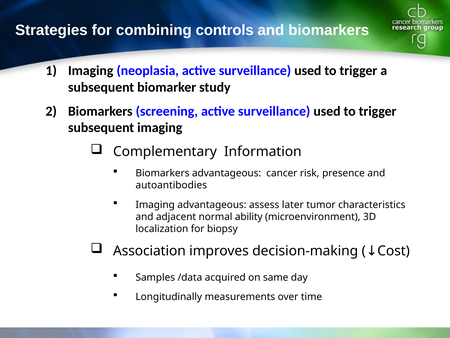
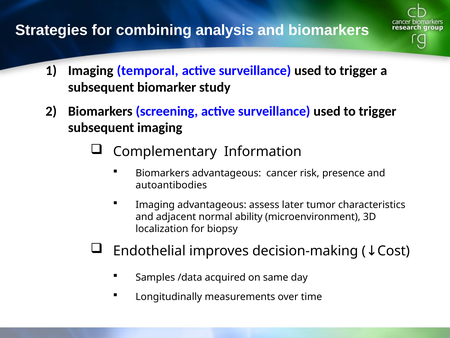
controls: controls -> analysis
neoplasia: neoplasia -> temporal
Association: Association -> Endothelial
